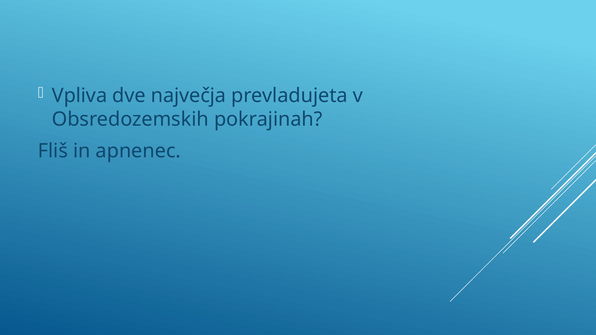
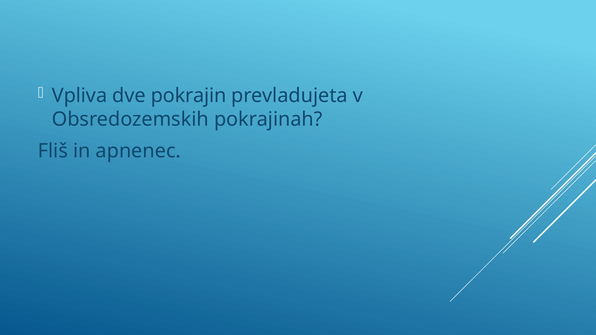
največja: največja -> pokrajin
